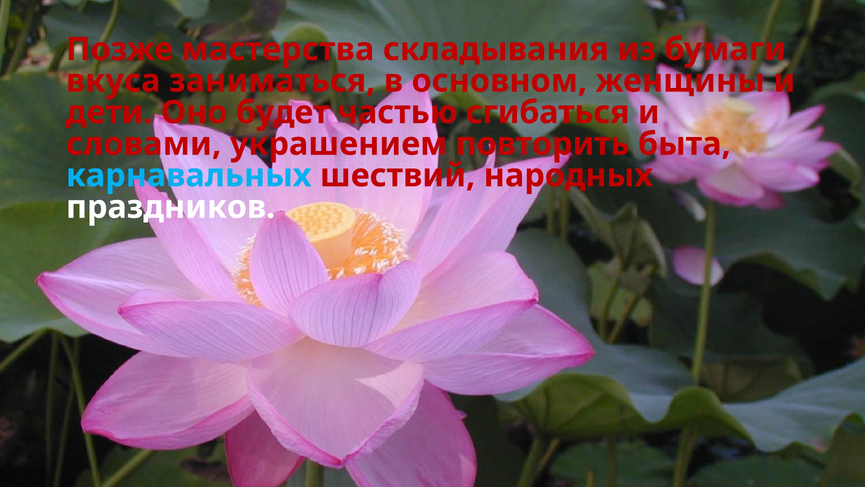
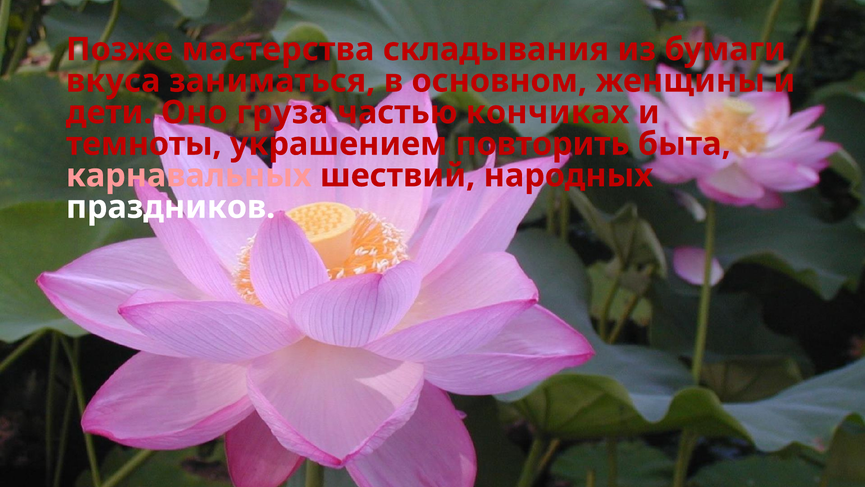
будет: будет -> груза
сгибаться: сгибаться -> кончиках
словами: словами -> темноты
карнавальных colour: light blue -> pink
